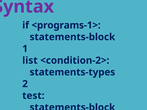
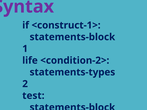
<programs-1>: <programs-1> -> <construct-1>
list: list -> life
